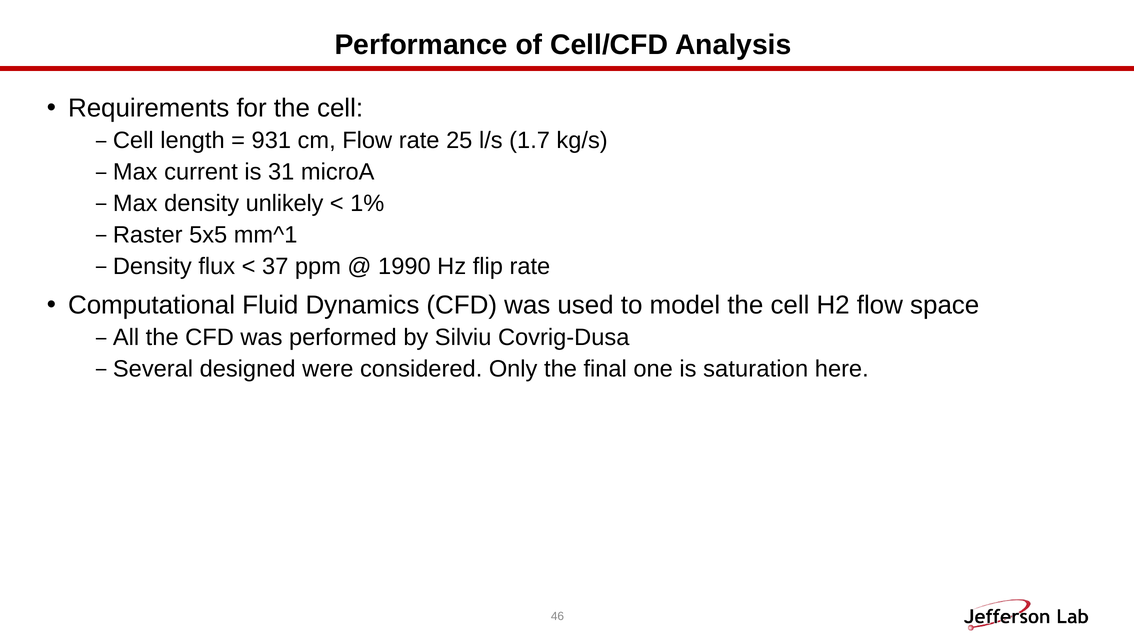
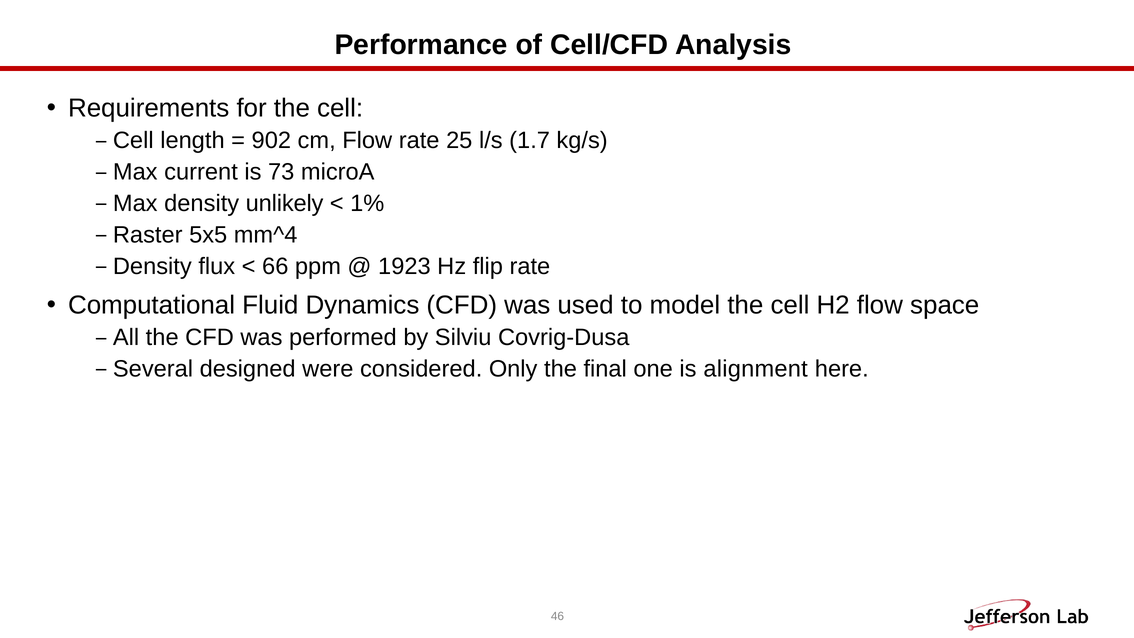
931: 931 -> 902
31: 31 -> 73
mm^1: mm^1 -> mm^4
37: 37 -> 66
1990: 1990 -> 1923
saturation: saturation -> alignment
